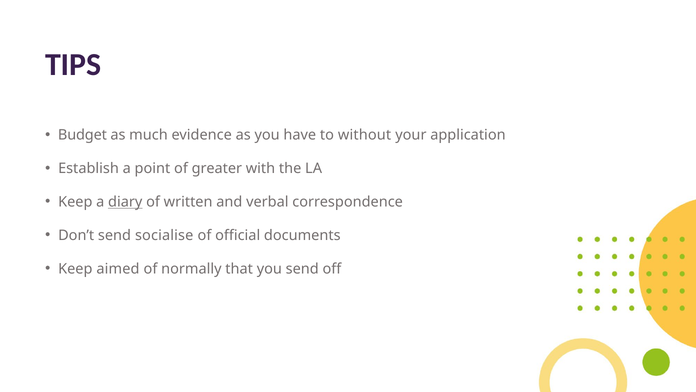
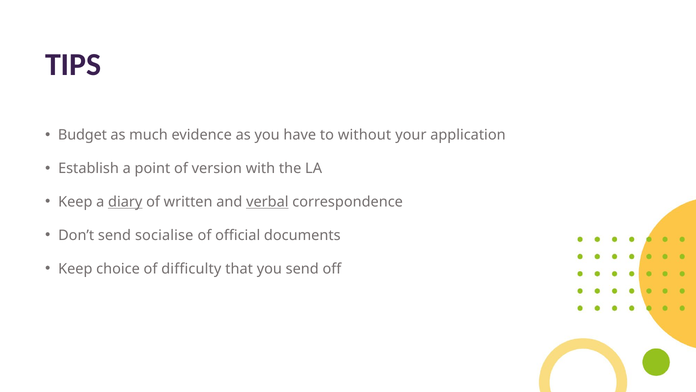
greater: greater -> version
verbal underline: none -> present
aimed: aimed -> choice
normally: normally -> difficulty
